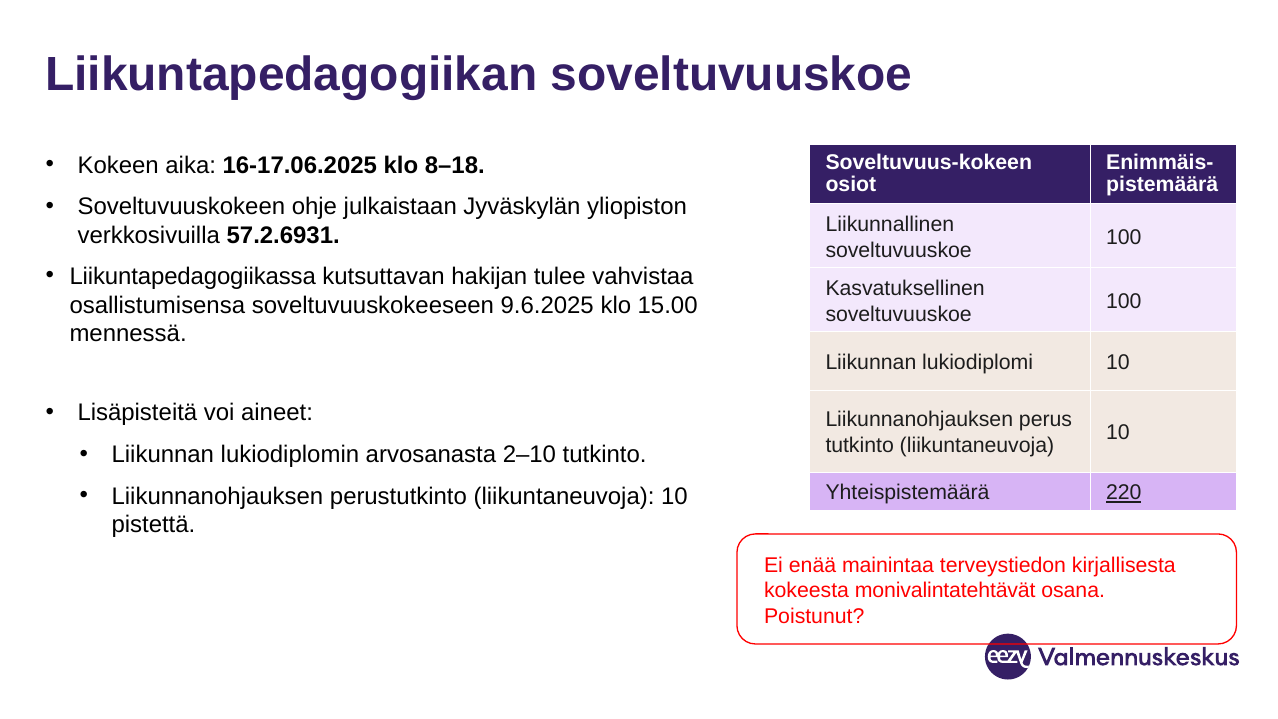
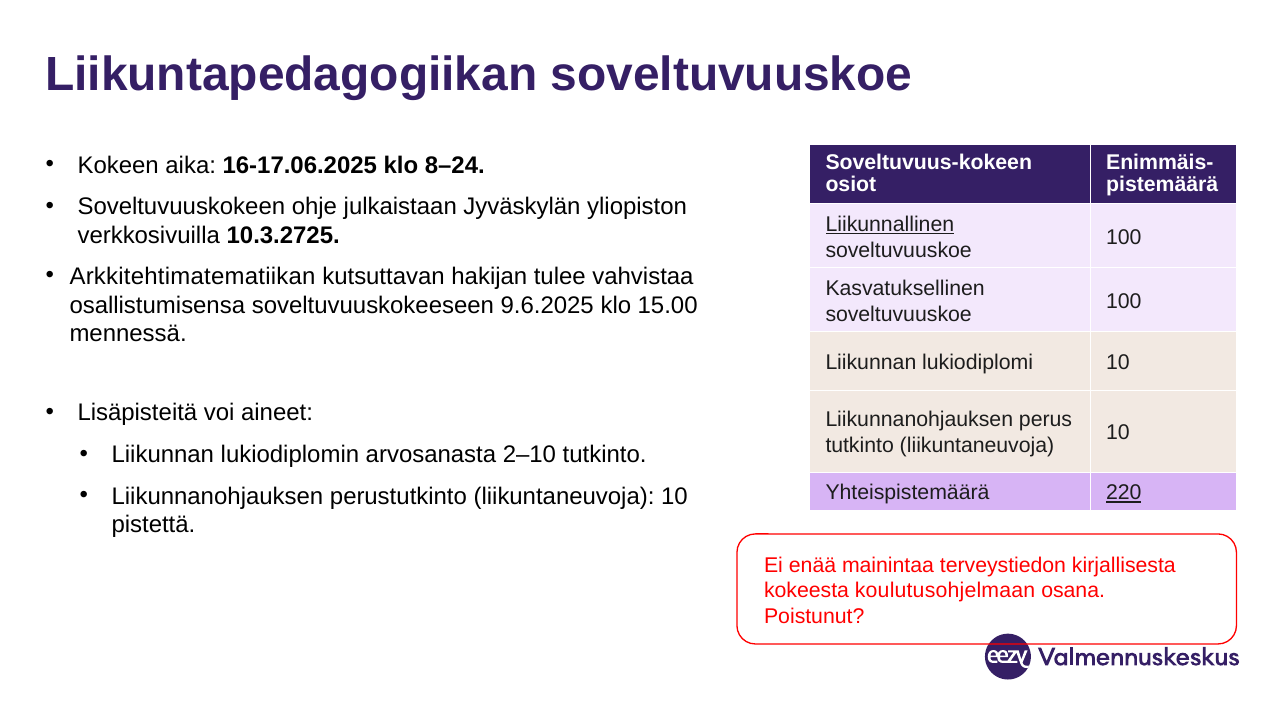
8–18: 8–18 -> 8–24
Liikunnallinen underline: none -> present
57.2.6931: 57.2.6931 -> 10.3.2725
Liikuntapedagogiikassa: Liikuntapedagogiikassa -> Arkkitehtimatematiikan
monivalintatehtävät: monivalintatehtävät -> koulutusohjelmaan
